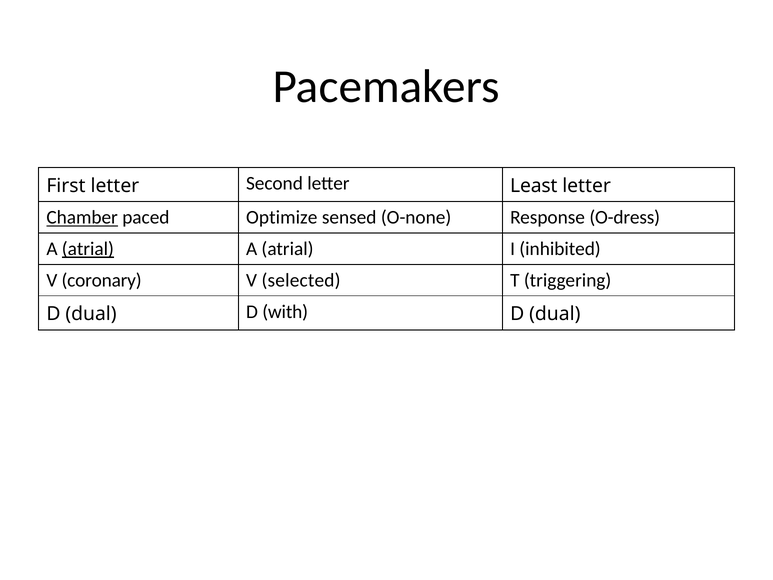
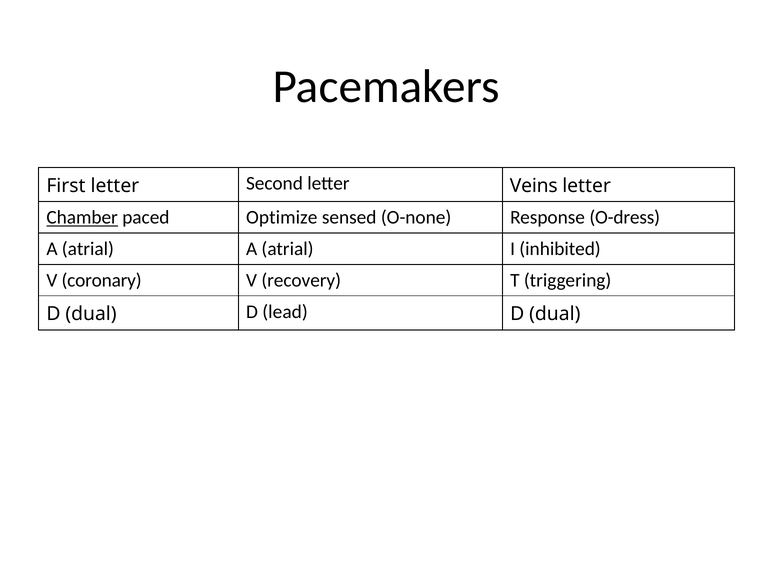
Least: Least -> Veins
atrial at (88, 249) underline: present -> none
selected: selected -> recovery
with: with -> lead
